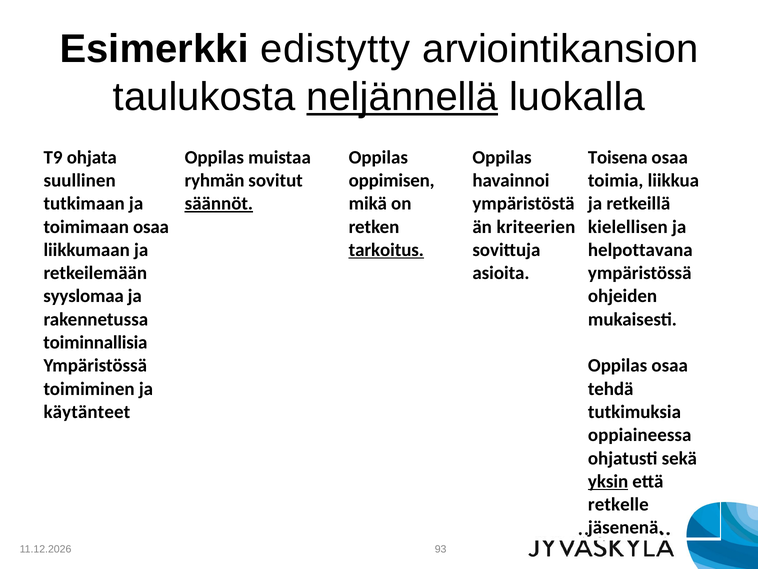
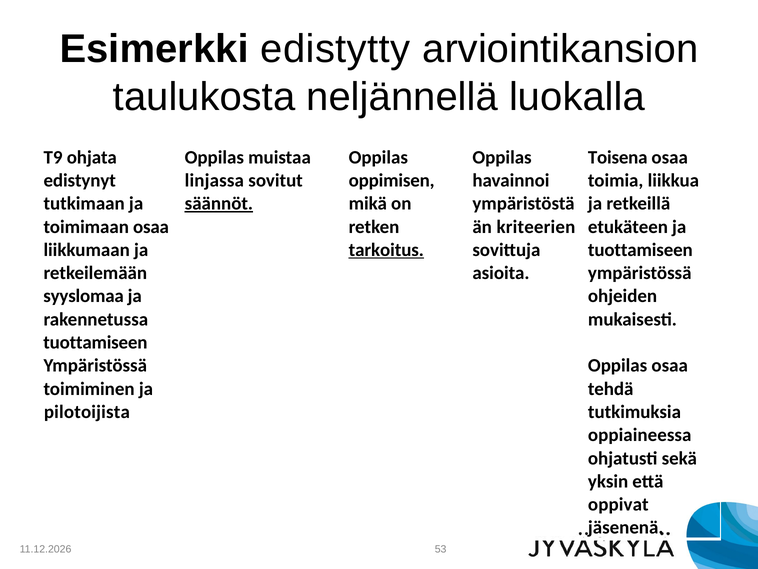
neljännellä underline: present -> none
suullinen: suullinen -> edistynyt
ryhmän: ryhmän -> linjassa
kielellisen: kielellisen -> etukäteen
helpottavana at (640, 250): helpottavana -> tuottamiseen
toiminnallisia at (95, 342): toiminnallisia -> tuottamiseen
käytänteet: käytänteet -> pilotoijista
yksin underline: present -> none
retkelle: retkelle -> oppivat
93: 93 -> 53
